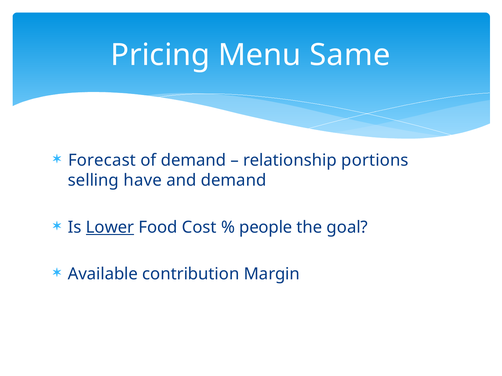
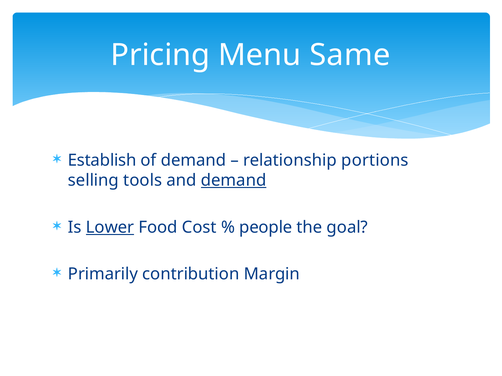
Forecast: Forecast -> Establish
have: have -> tools
demand at (234, 181) underline: none -> present
Available: Available -> Primarily
